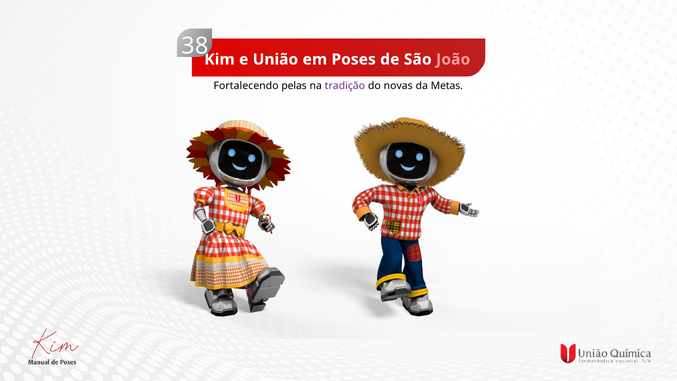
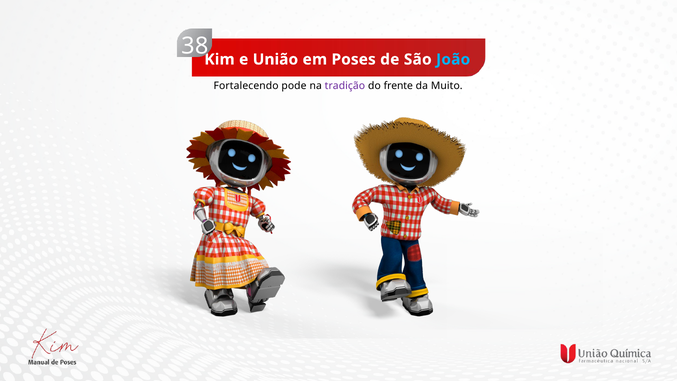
João colour: pink -> light blue
pelas: pelas -> pode
novas: novas -> frente
Metas: Metas -> Muito
